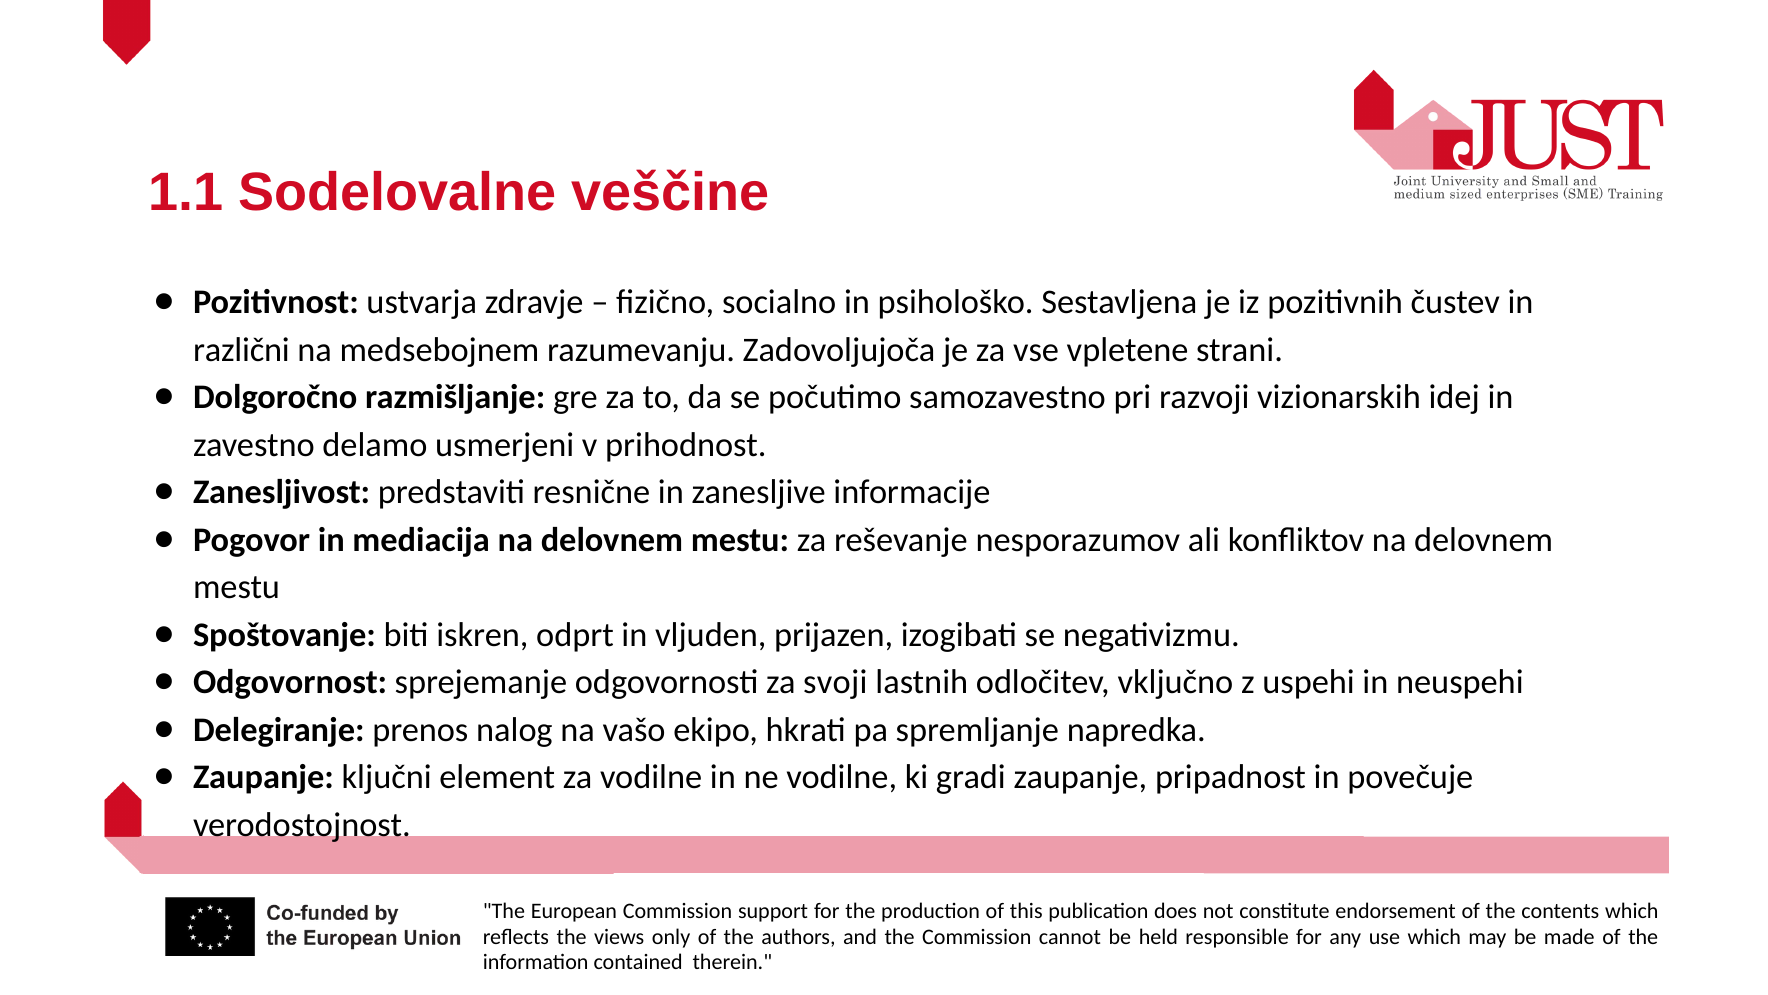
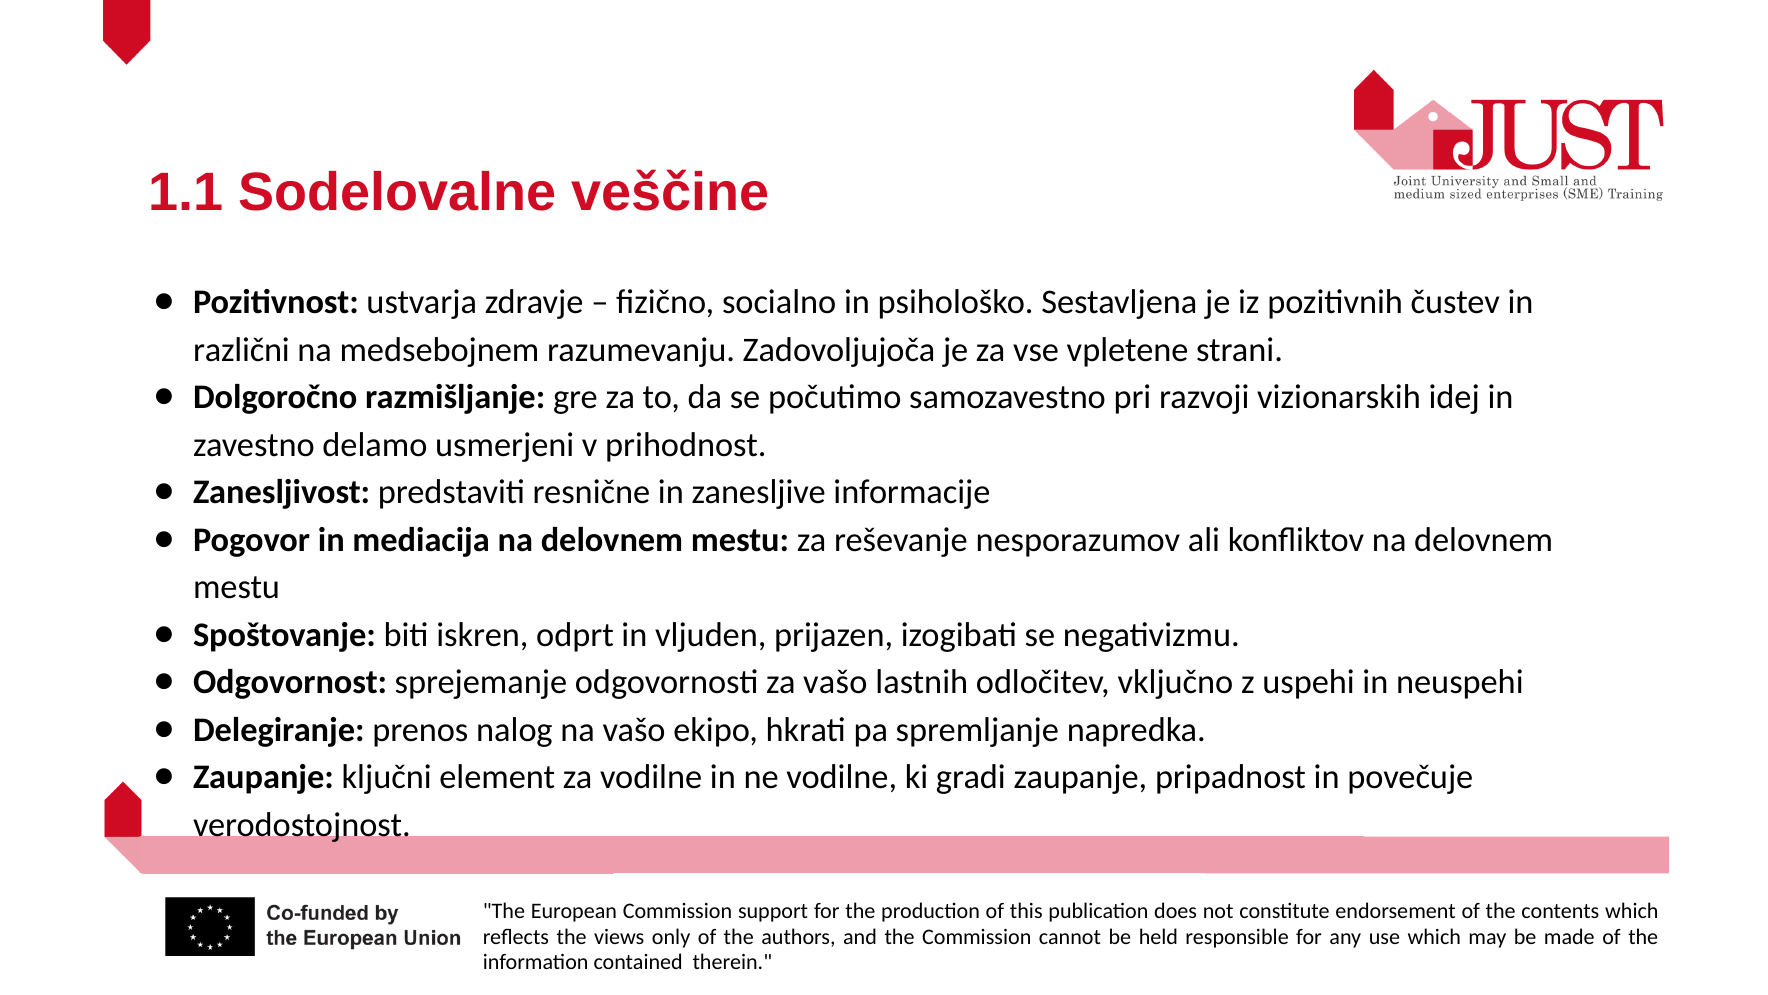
za svoji: svoji -> vašo
